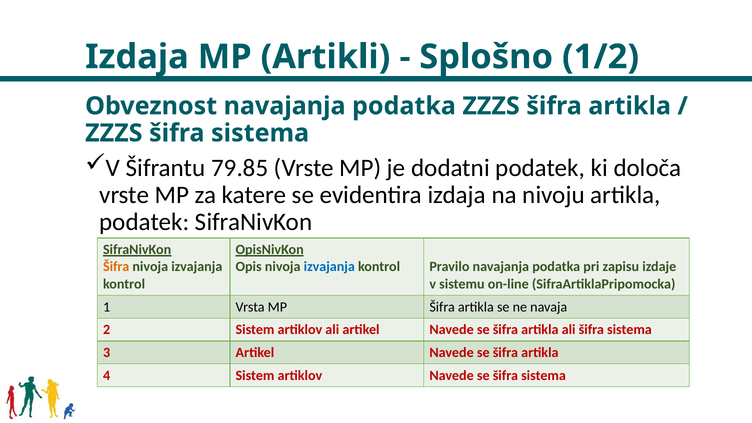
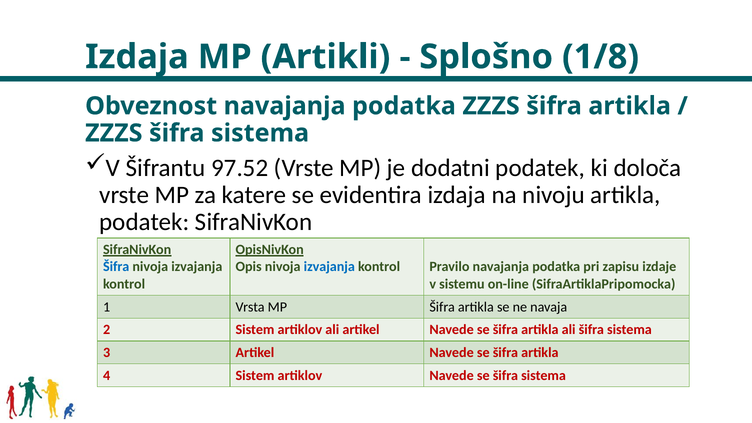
1/2: 1/2 -> 1/8
79.85: 79.85 -> 97.52
Šifra at (116, 267) colour: orange -> blue
